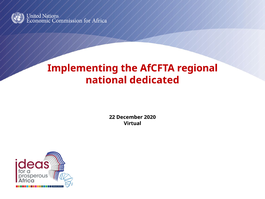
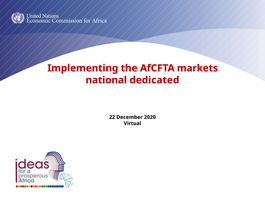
regional: regional -> markets
